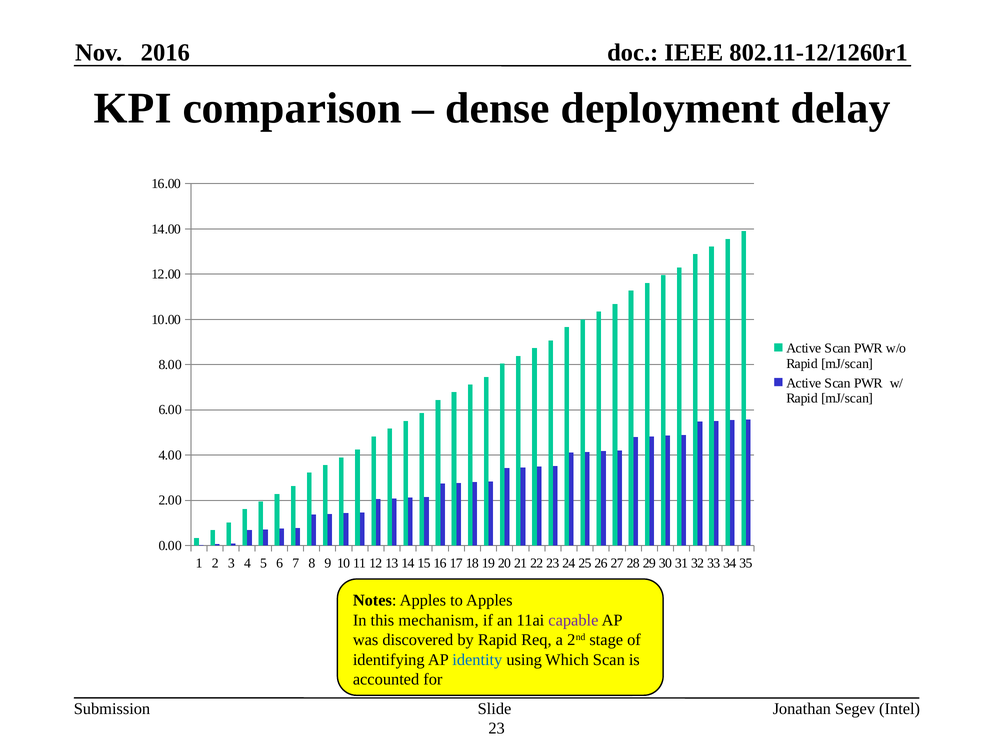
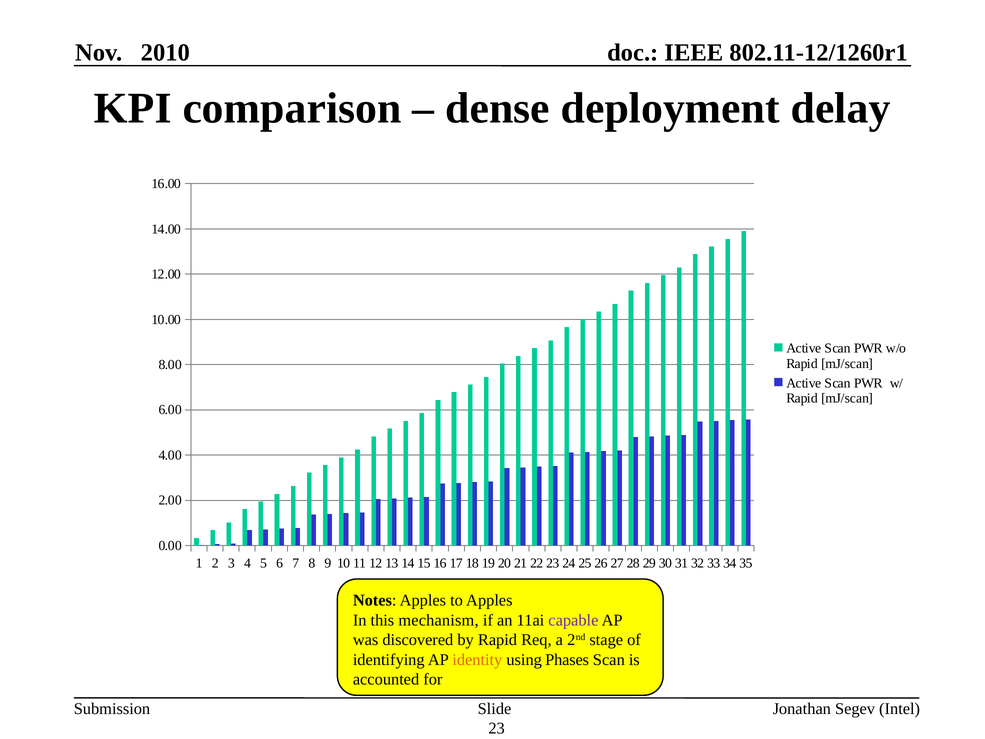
2016: 2016 -> 2010
identity colour: blue -> orange
Which: Which -> Phases
